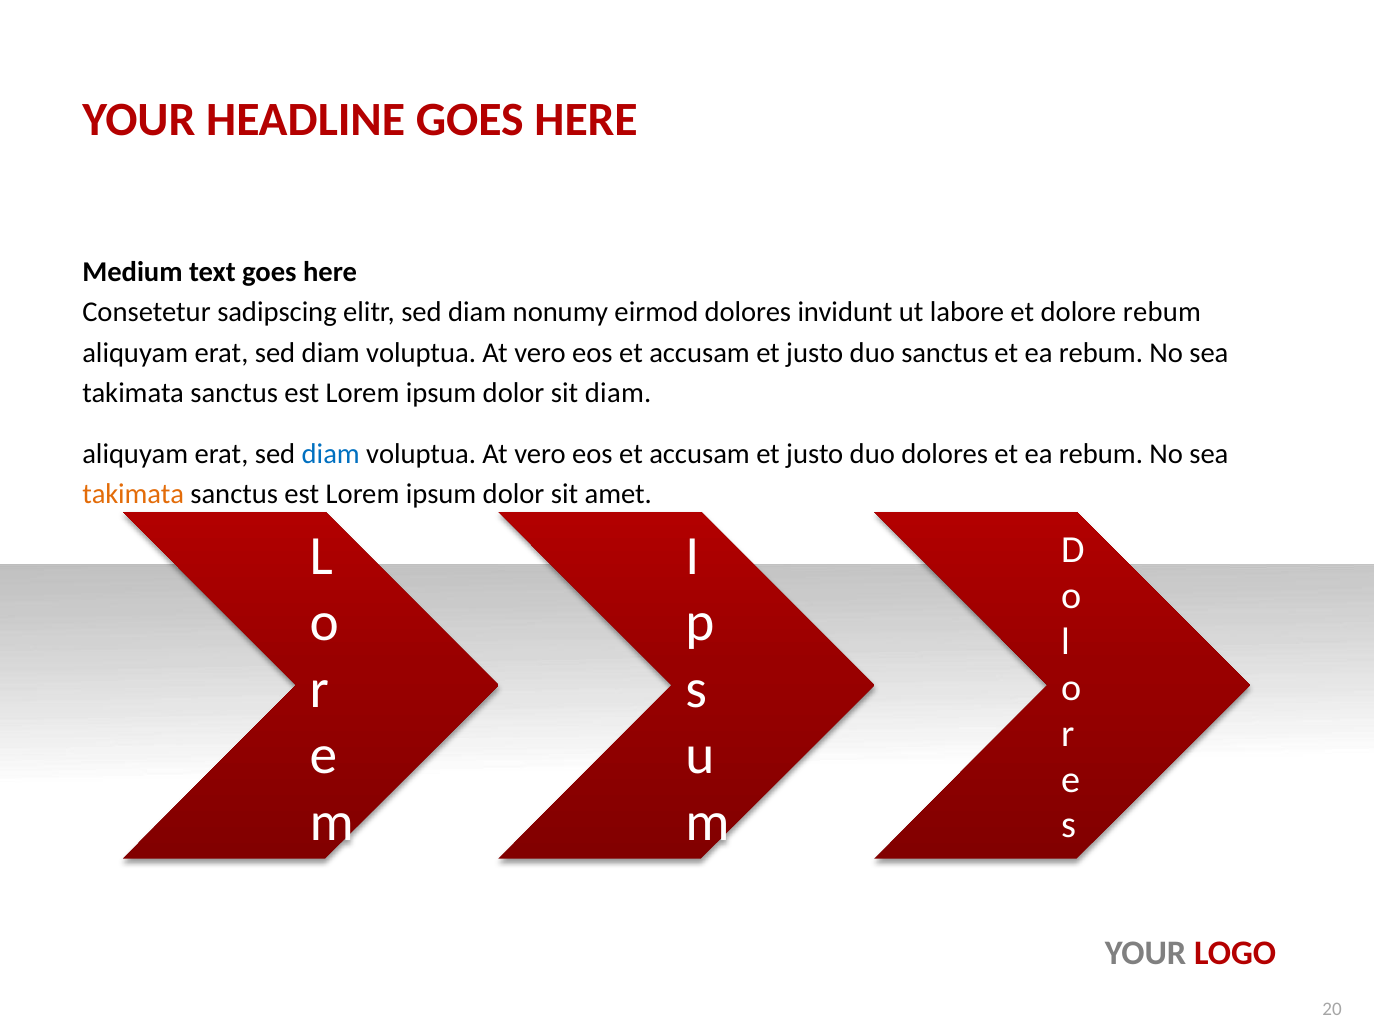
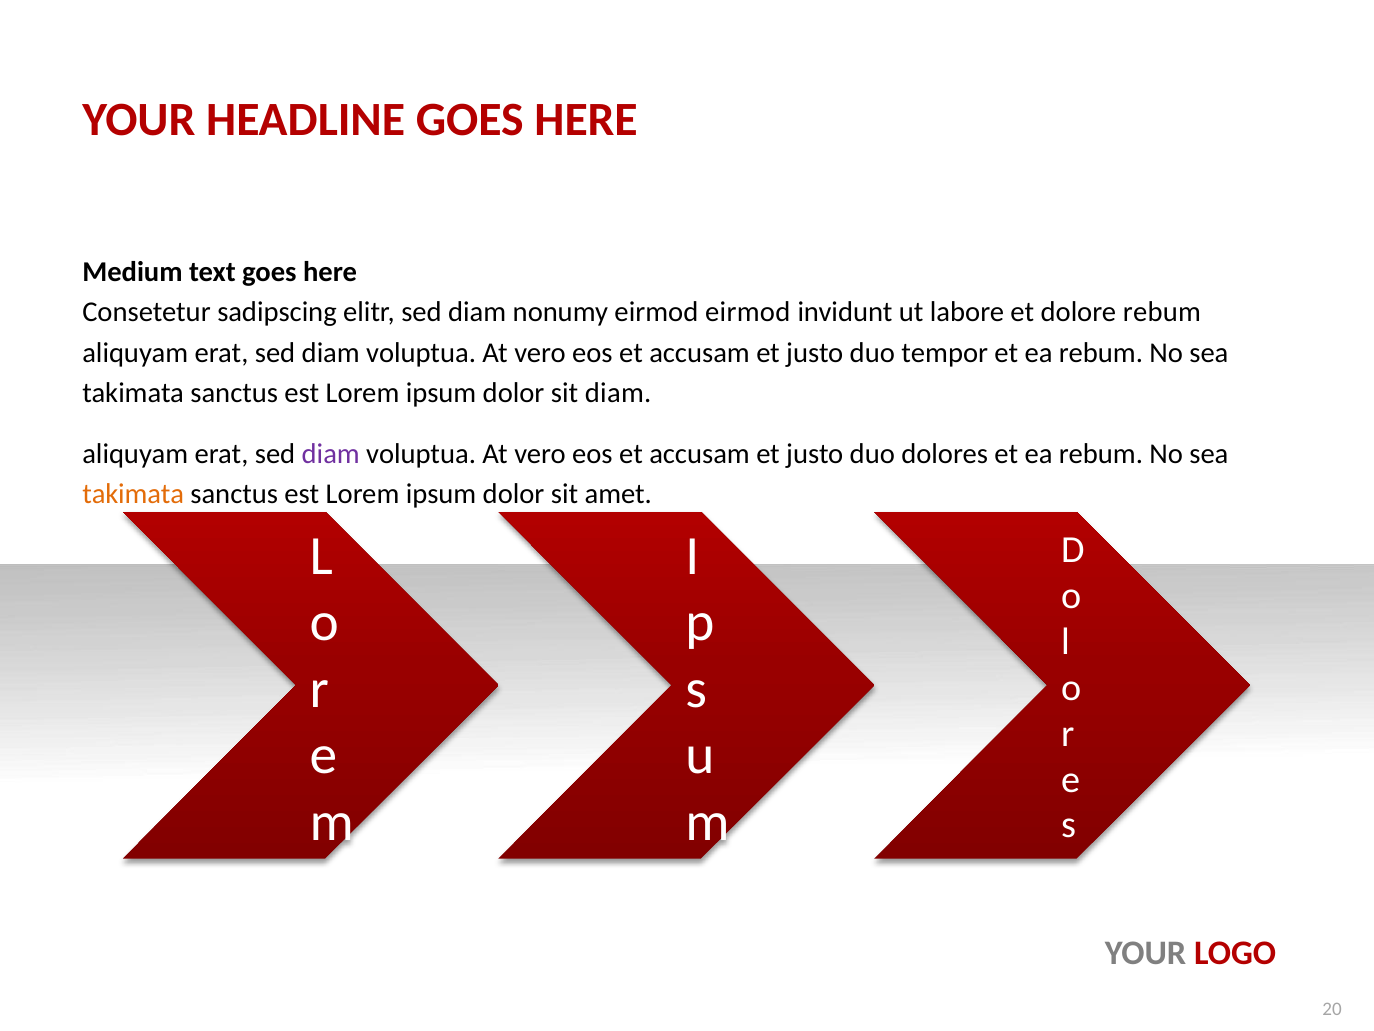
eirmod dolores: dolores -> eirmod
duo sanctus: sanctus -> tempor
diam at (331, 454) colour: blue -> purple
